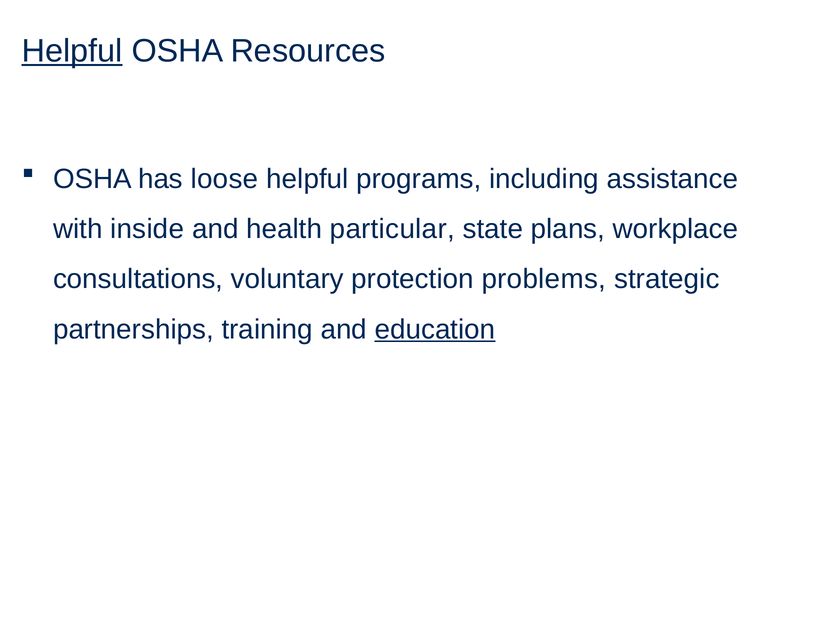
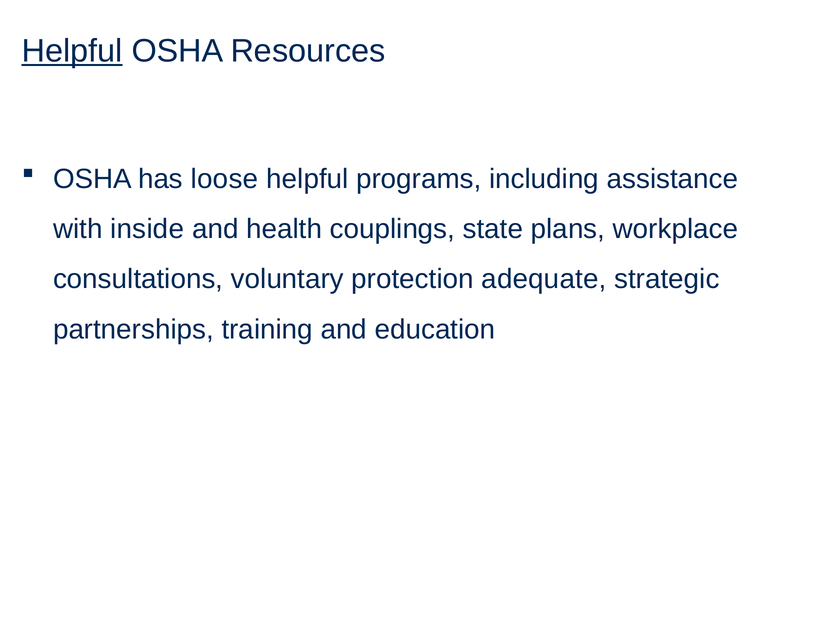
particular: particular -> couplings
problems: problems -> adequate
education underline: present -> none
